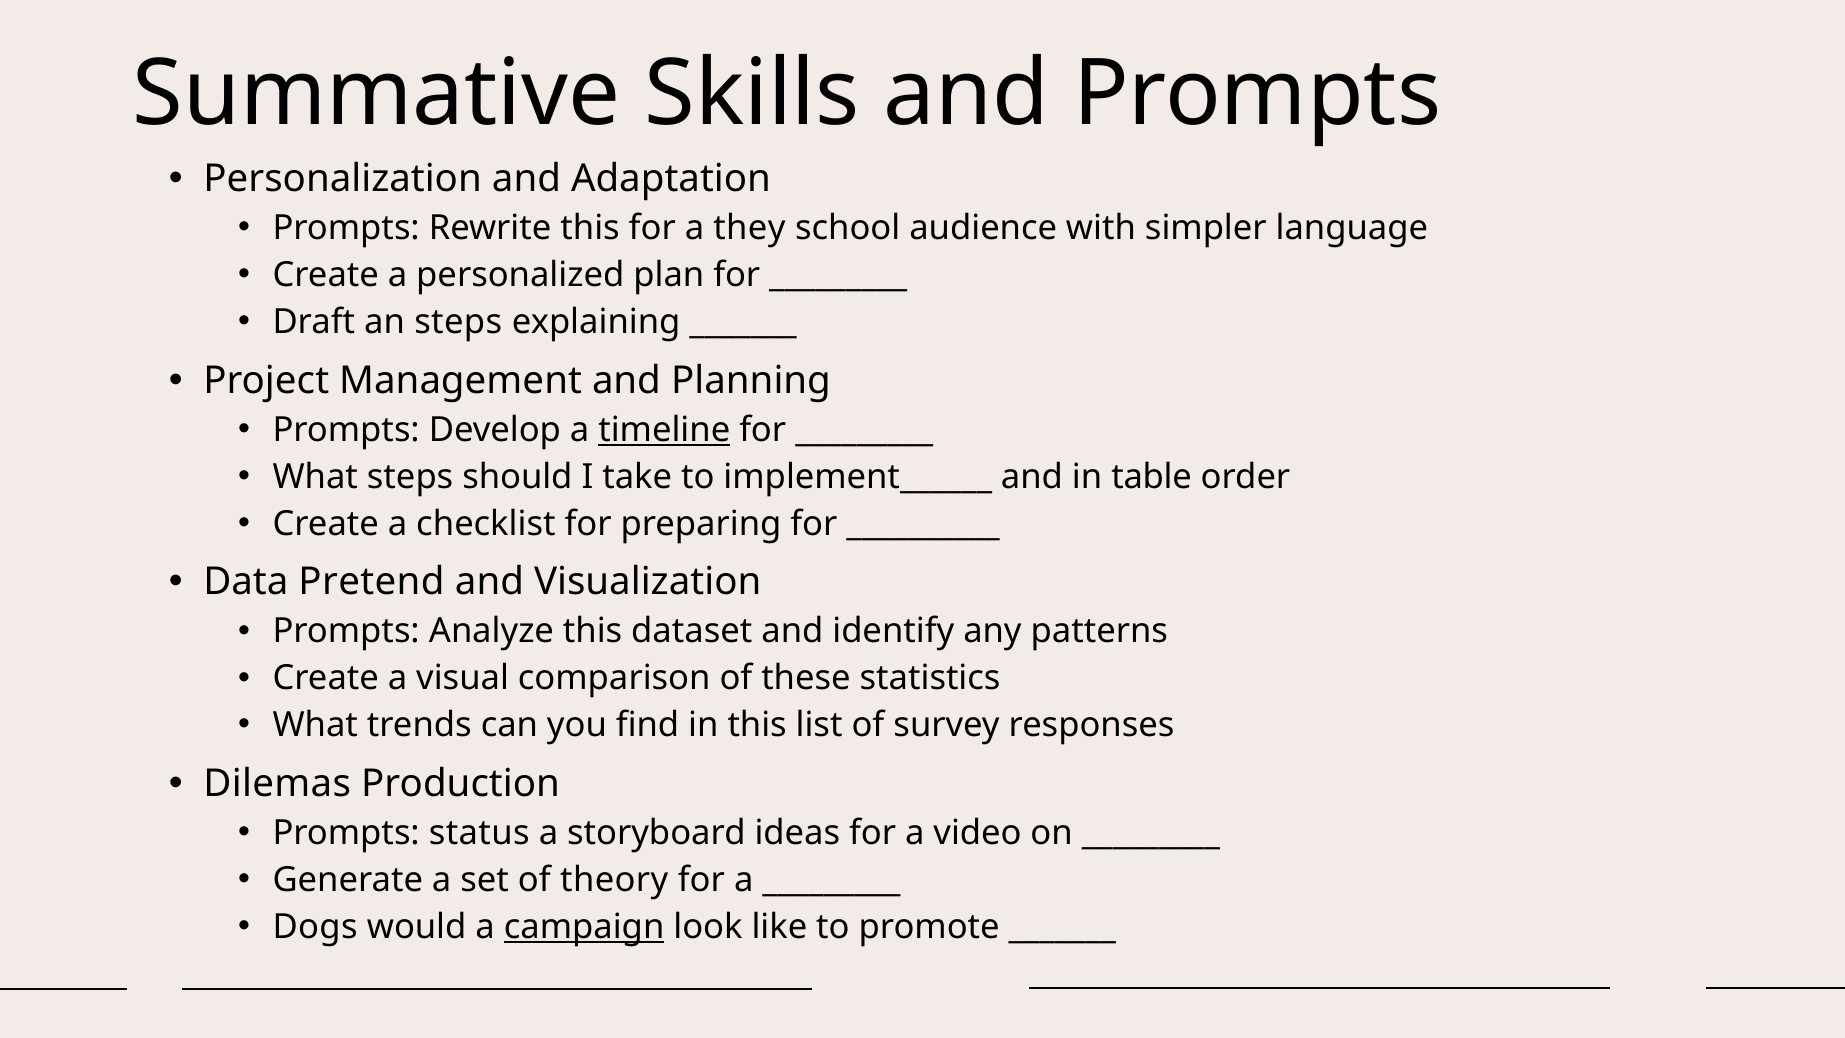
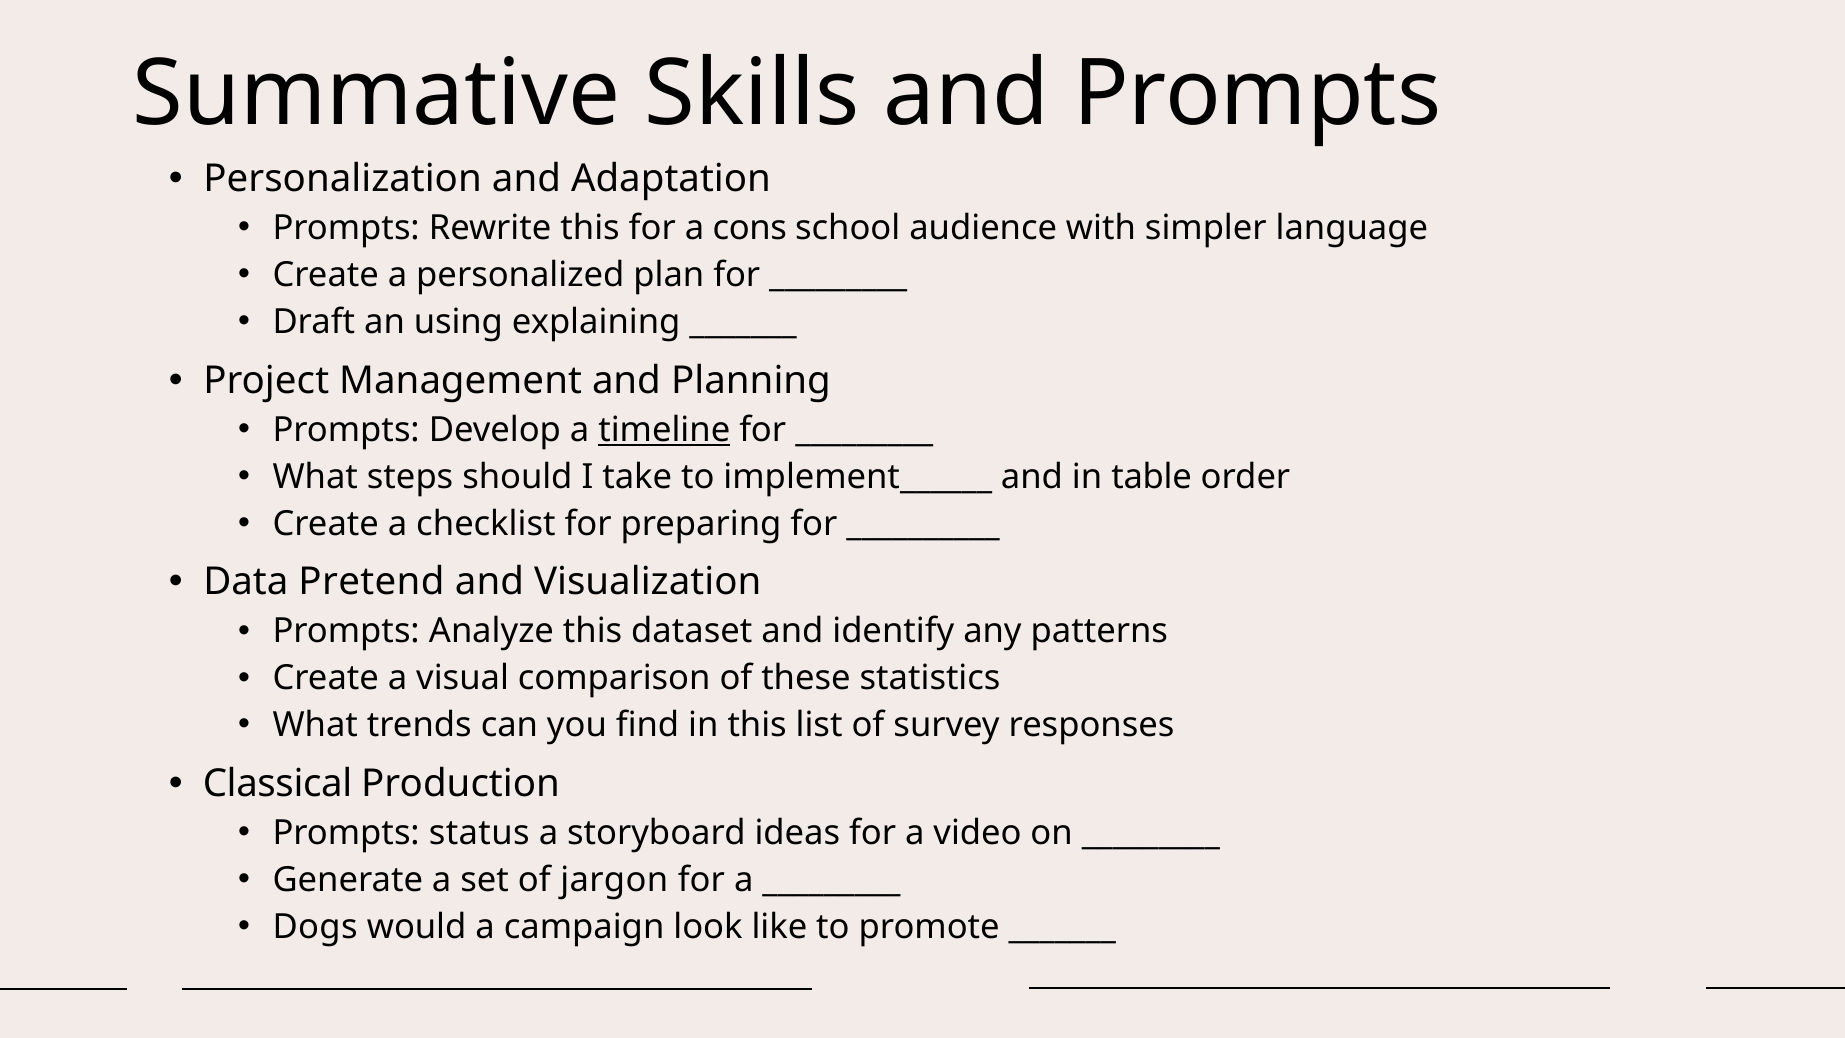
they: they -> cons
an steps: steps -> using
Dilemas: Dilemas -> Classical
theory: theory -> jargon
campaign underline: present -> none
